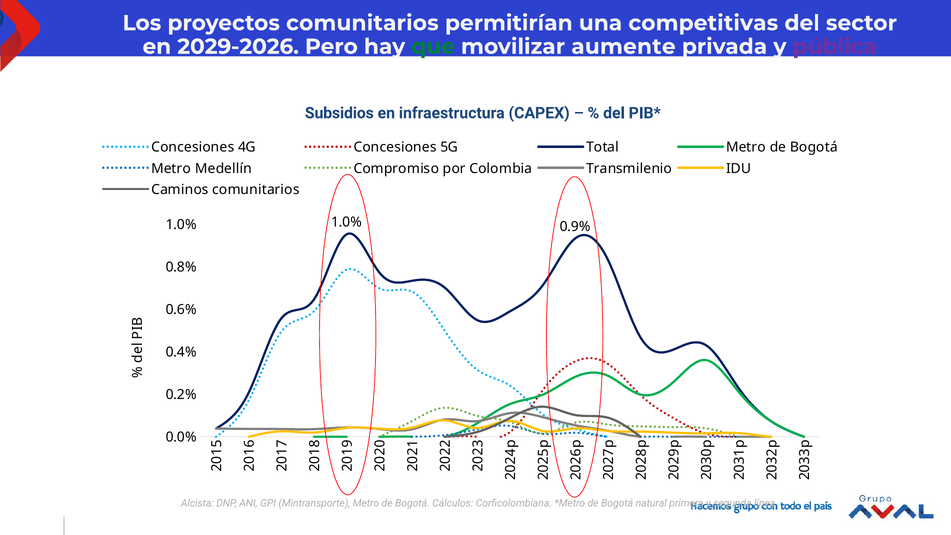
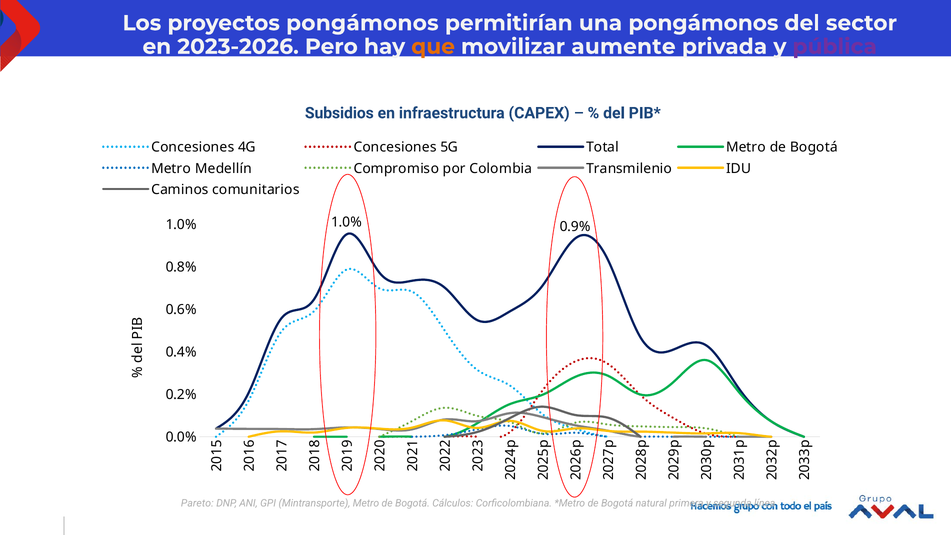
proyectos comunitarios: comunitarios -> pongámonos
una competitivas: competitivas -> pongámonos
2029-2026: 2029-2026 -> 2023-2026
que colour: green -> orange
Alcista: Alcista -> Pareto
